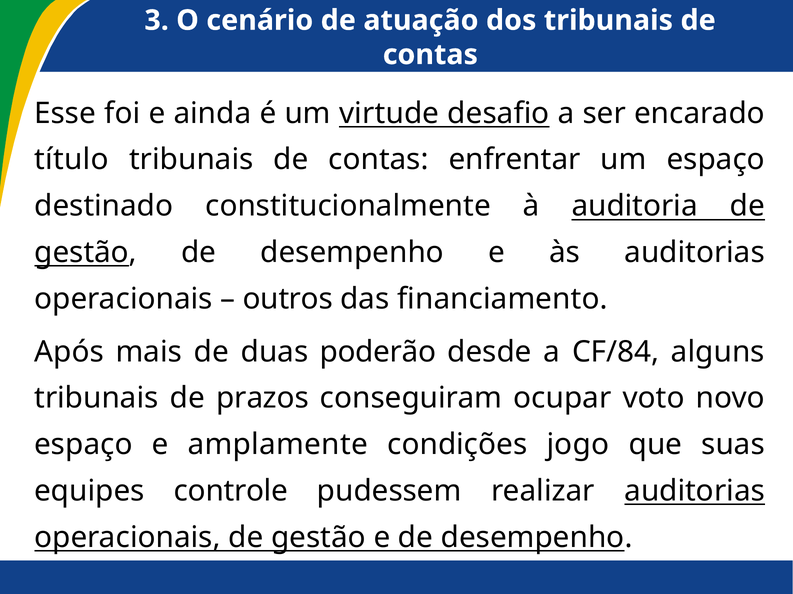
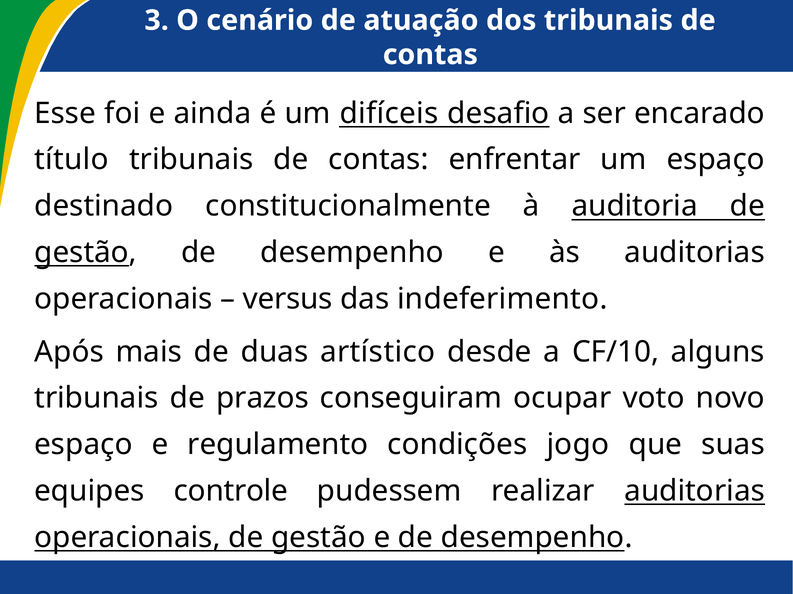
virtude: virtude -> difíceis
outros: outros -> versus
financiamento: financiamento -> indeferimento
poderão: poderão -> artístico
CF/84: CF/84 -> CF/10
amplamente: amplamente -> regulamento
